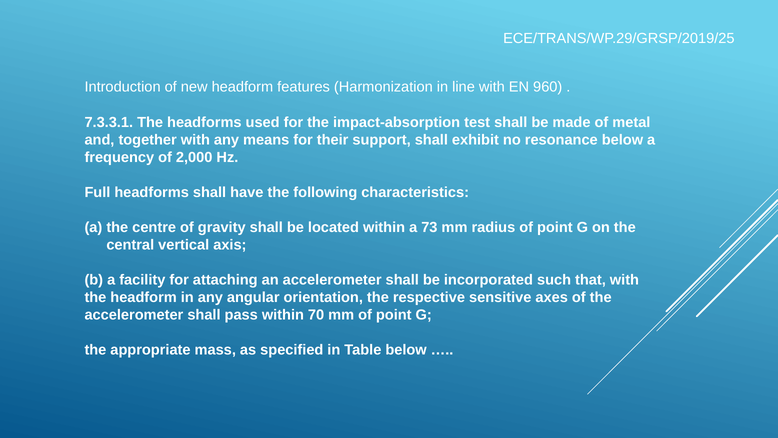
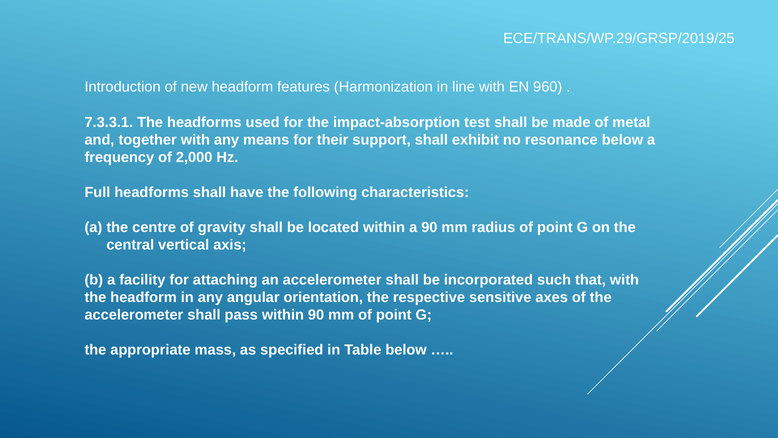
a 73: 73 -> 90
within 70: 70 -> 90
